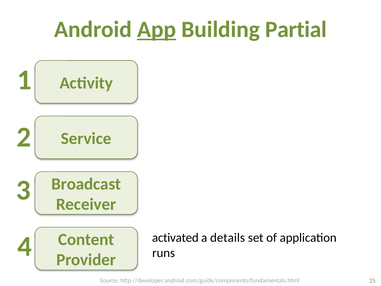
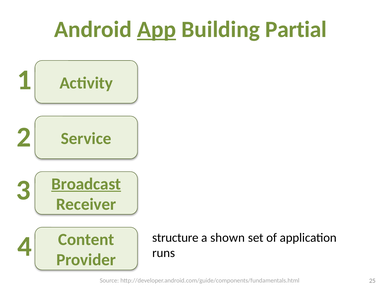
Broadcast underline: none -> present
activated: activated -> structure
details: details -> shown
